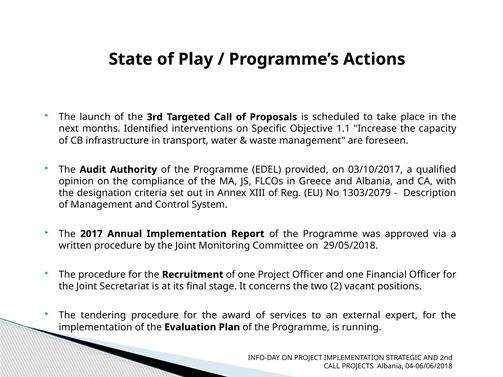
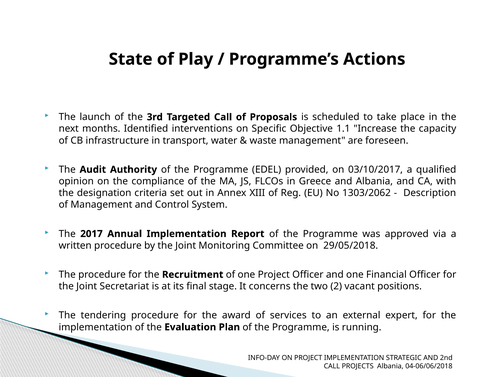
1303/2079: 1303/2079 -> 1303/2062
